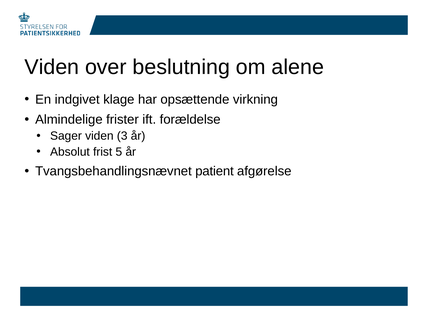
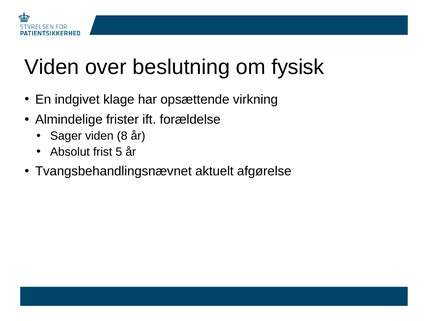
alene: alene -> fysisk
3: 3 -> 8
patient: patient -> aktuelt
